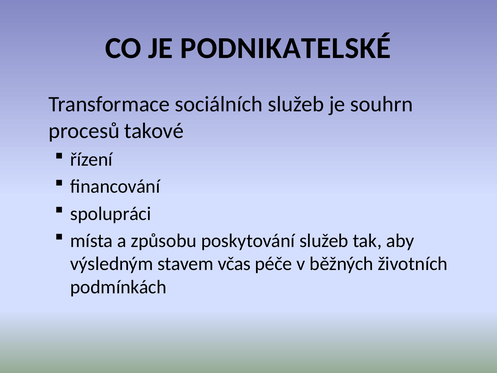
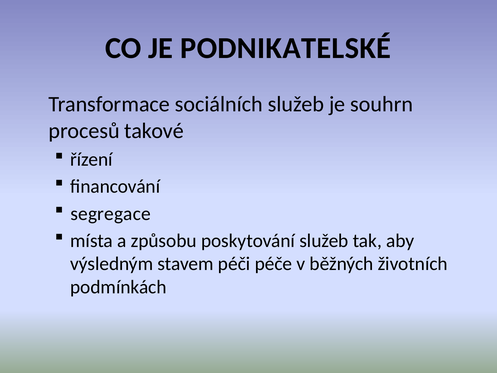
spolupráci: spolupráci -> segregace
včas: včas -> péči
